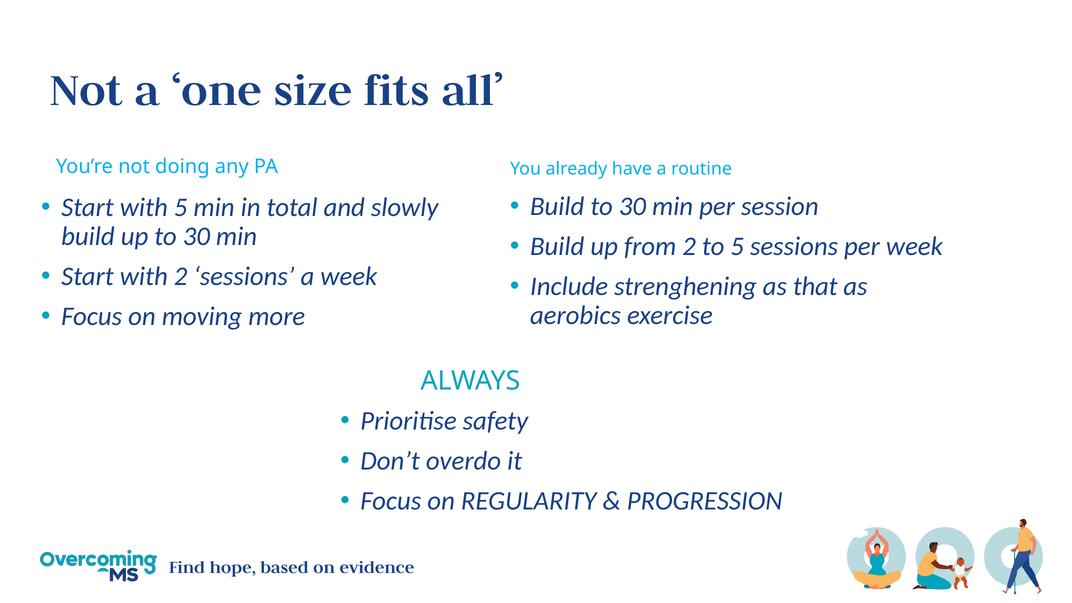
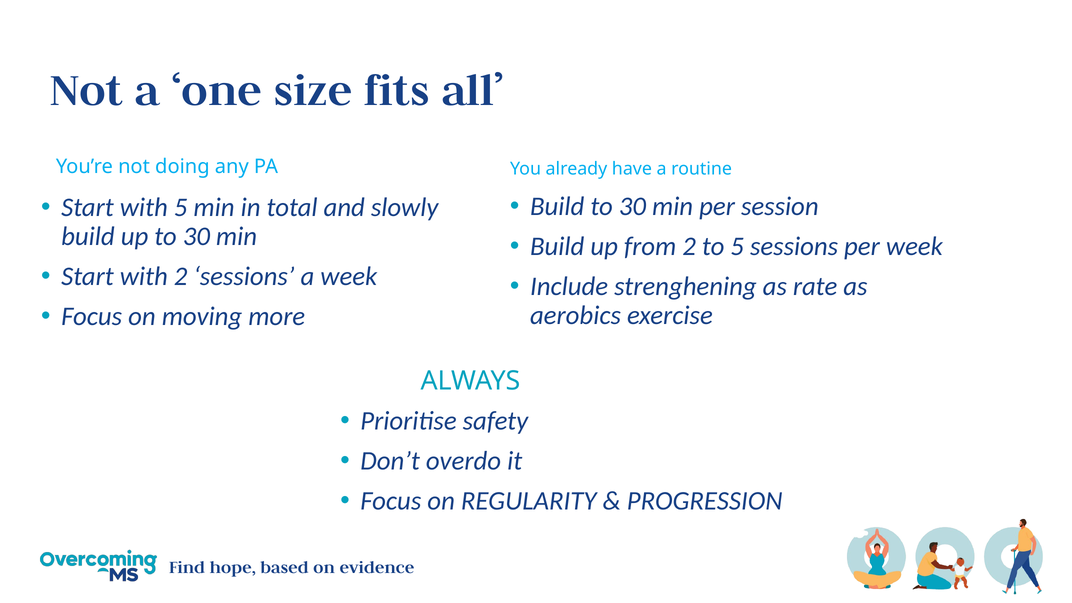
that: that -> rate
